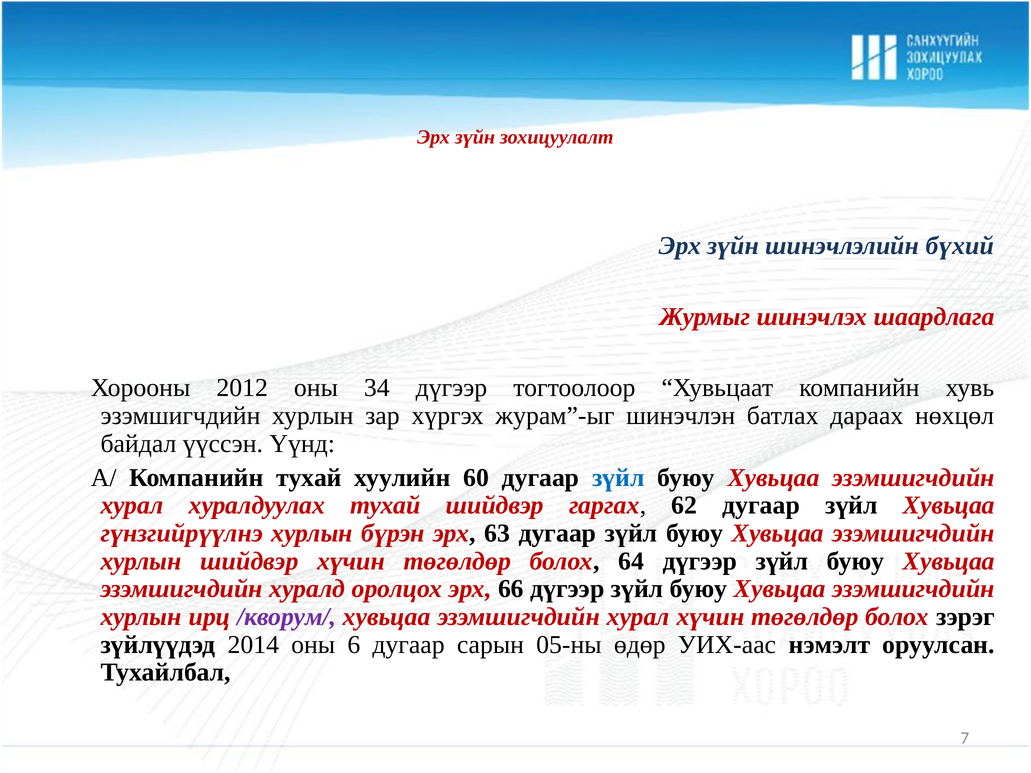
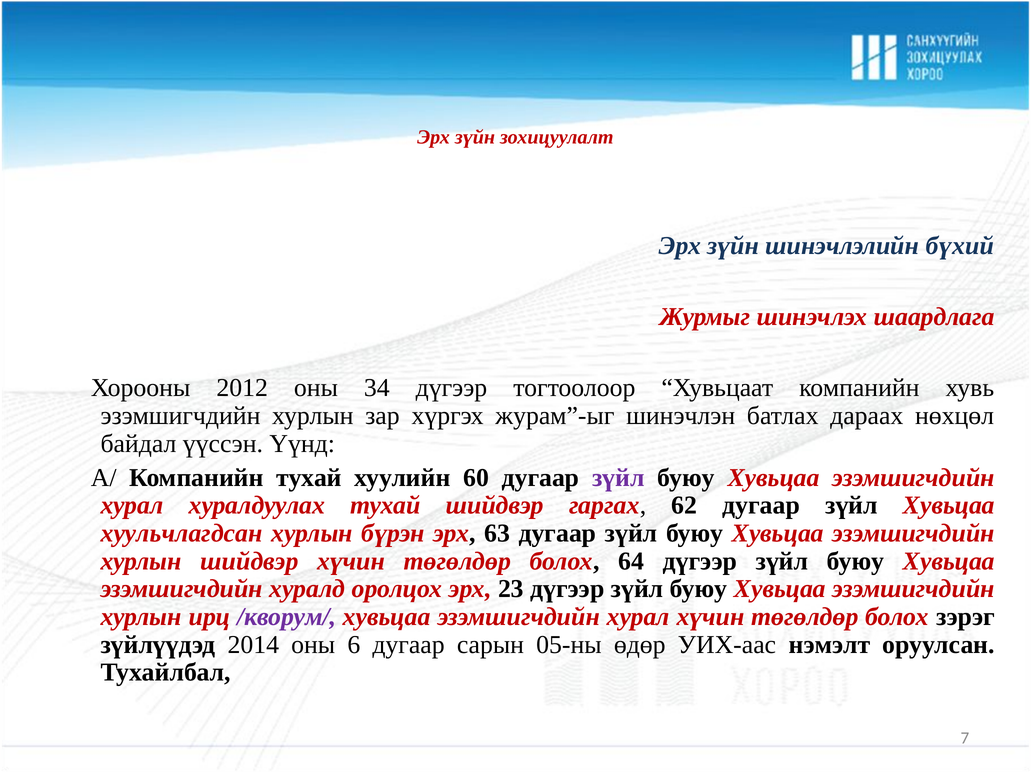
зүйл at (618, 478) colour: blue -> purple
гүнзгийрүүлнэ: гүнзгийрүүлнэ -> хуульчлагдсан
66: 66 -> 23
